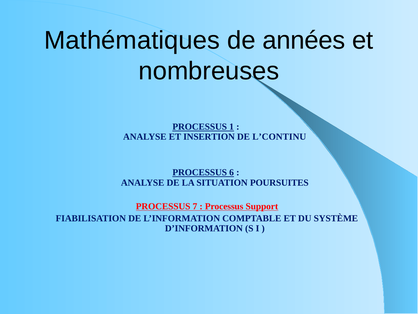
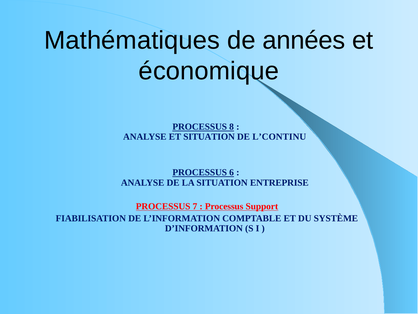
nombreuses: nombreuses -> économique
1: 1 -> 8
ET INSERTION: INSERTION -> SITUATION
POURSUITES: POURSUITES -> ENTREPRISE
